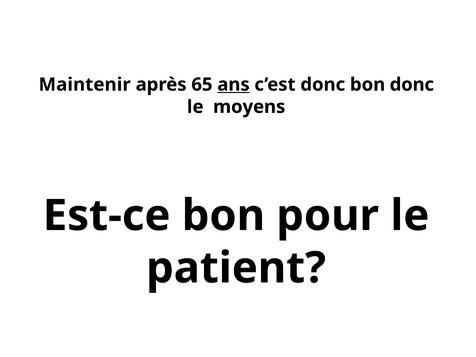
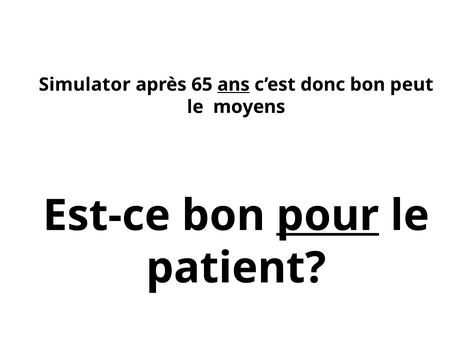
Maintenir: Maintenir -> Simulator
bon donc: donc -> peut
pour underline: none -> present
